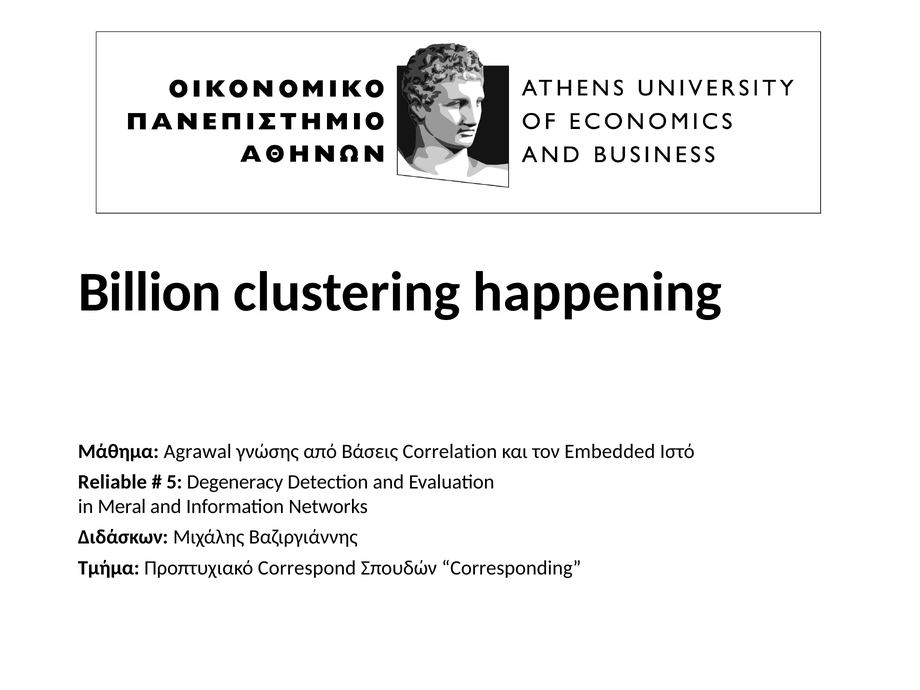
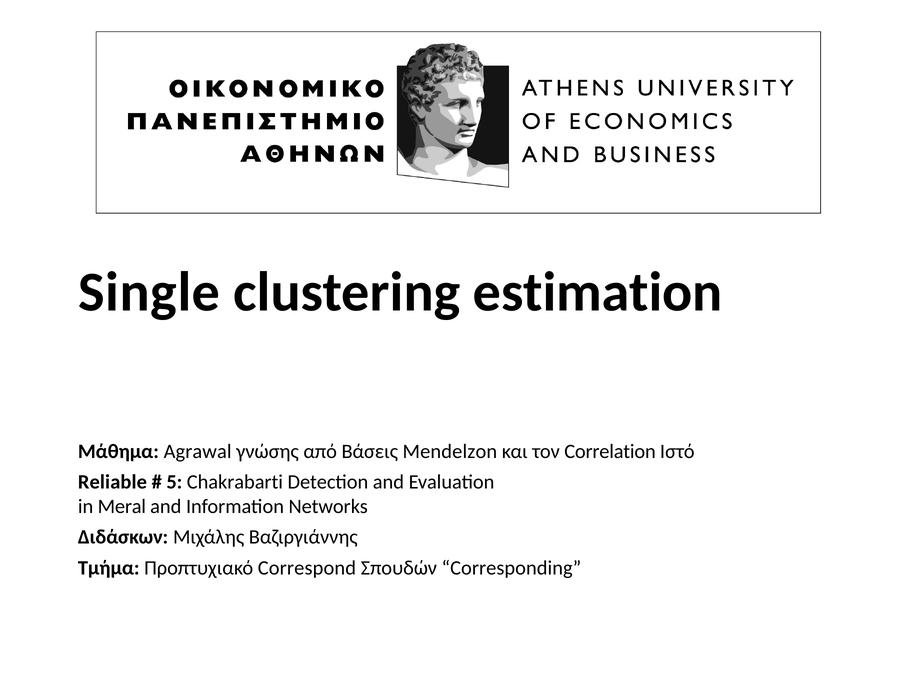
Billion: Billion -> Single
happening: happening -> estimation
Correlation: Correlation -> Mendelzon
Embedded: Embedded -> Correlation
Degeneracy: Degeneracy -> Chakrabarti
